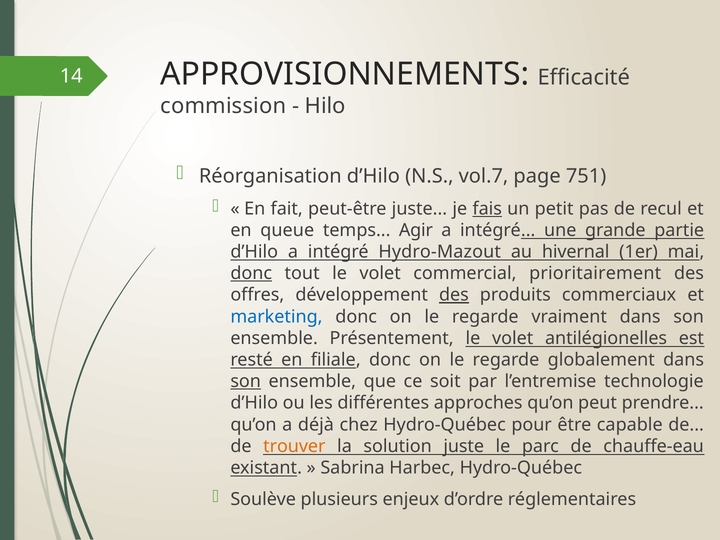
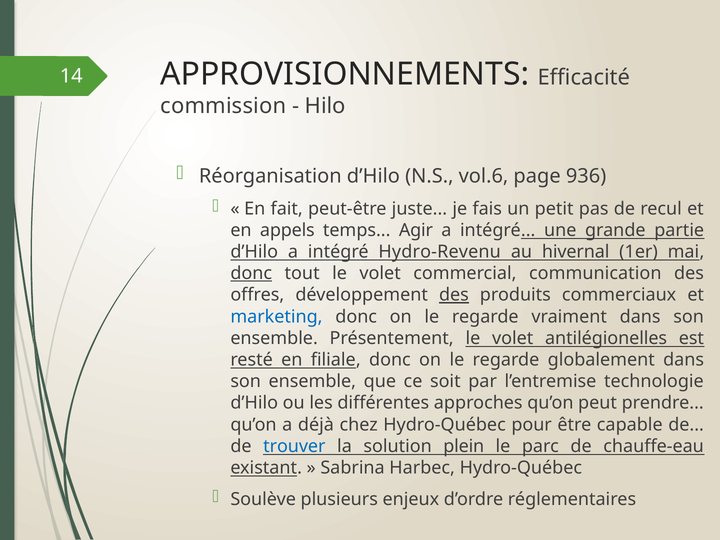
vol.7: vol.7 -> vol.6
751: 751 -> 936
fais underline: present -> none
queue: queue -> appels
Hydro-Mazout: Hydro-Mazout -> Hydro-Revenu
prioritairement: prioritairement -> communication
son at (246, 381) underline: present -> none
trouver colour: orange -> blue
solution juste: juste -> plein
